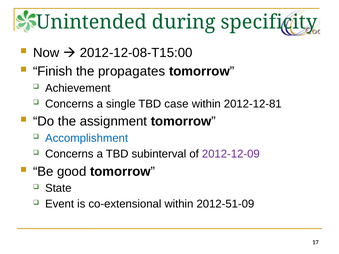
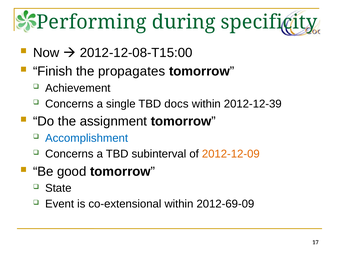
Unintended: Unintended -> Performing
case: case -> docs
2012-12-81: 2012-12-81 -> 2012-12-39
2012-12-09 colour: purple -> orange
2012-51-09: 2012-51-09 -> 2012-69-09
